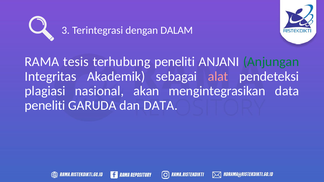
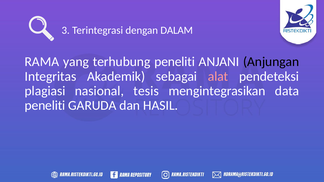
tesis: tesis -> yang
Anjungan colour: green -> black
akan: akan -> tesis
dan DATA: DATA -> HASIL
